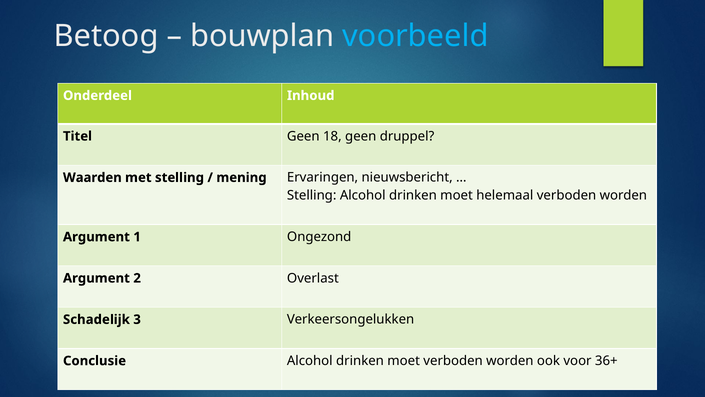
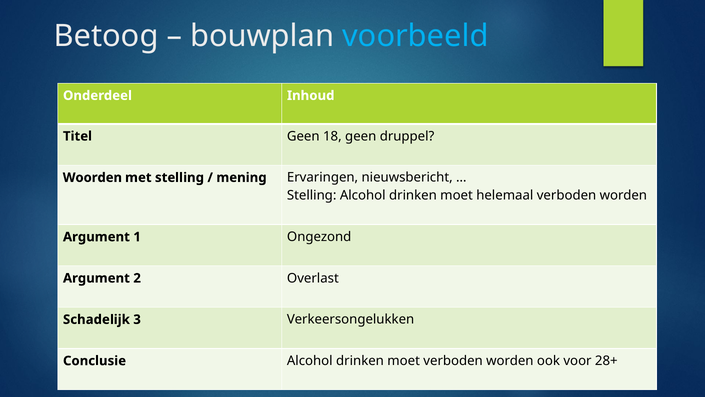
Waarden: Waarden -> Woorden
36+: 36+ -> 28+
